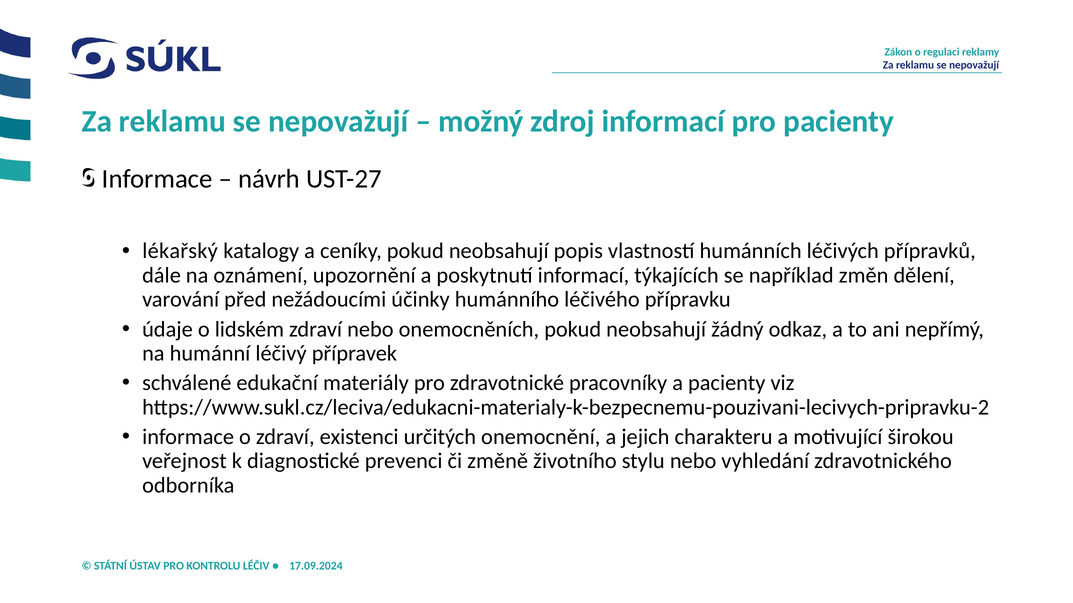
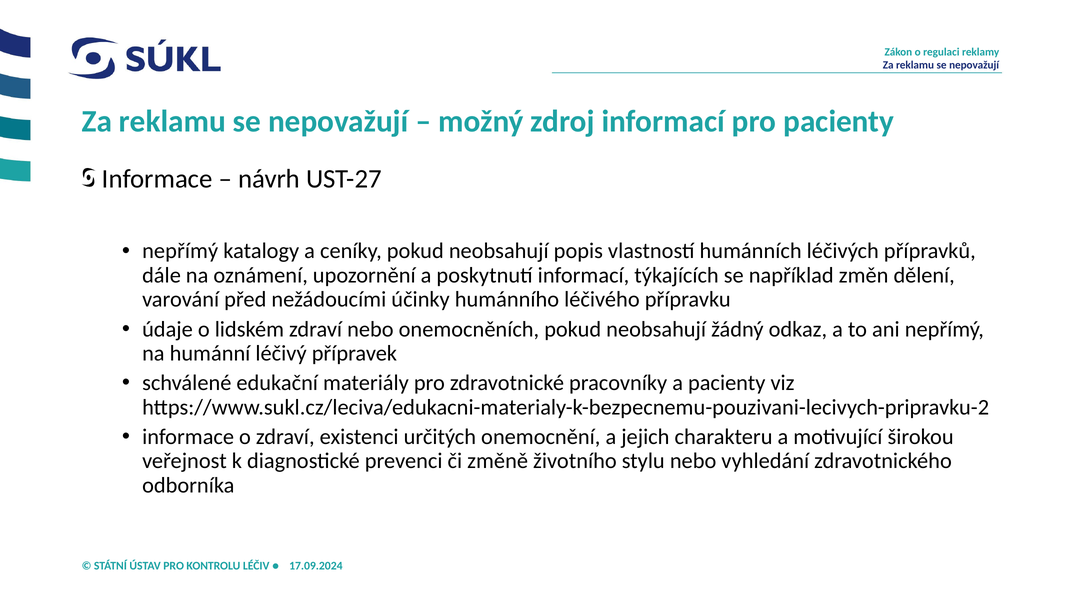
lékařský at (180, 251): lékařský -> nepřímý
